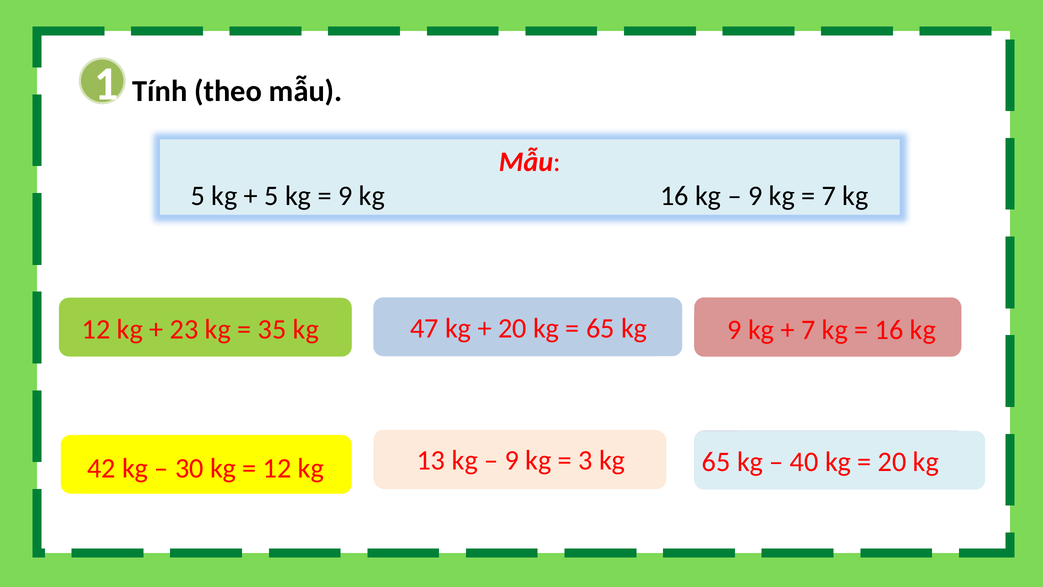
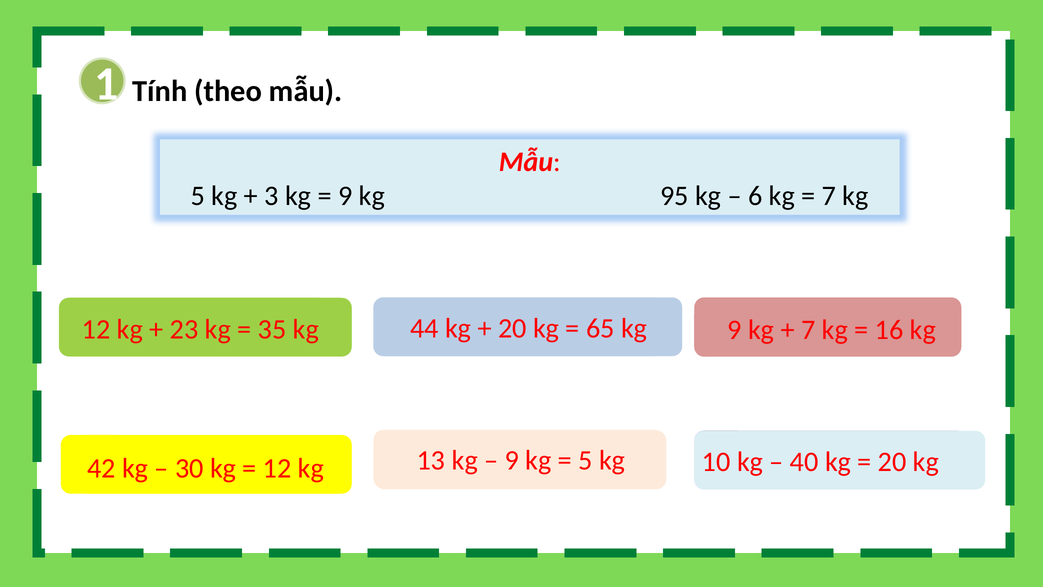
5 at (272, 196): 5 -> 3
kg 16: 16 -> 95
9 at (755, 196): 9 -> 6
47: 47 -> 44
3 at (586, 460): 3 -> 5
kg 65: 65 -> 10
